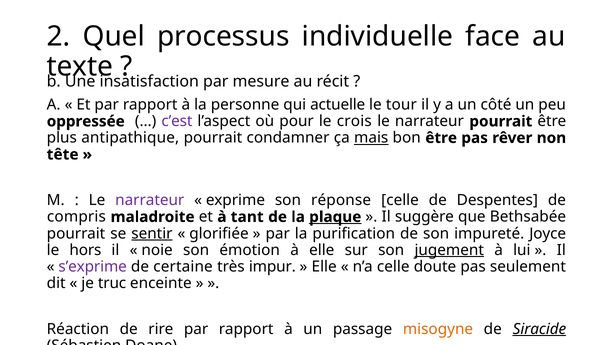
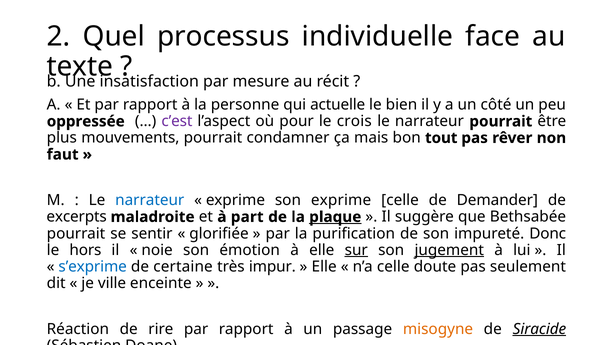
tour: tour -> bien
antipathique: antipathique -> mouvements
mais underline: present -> none
bon être: être -> tout
tête: tête -> faut
narrateur at (150, 200) colour: purple -> blue
son réponse: réponse -> exprime
Despentes: Despentes -> Demander
compris: compris -> excerpts
tant: tant -> part
sentir underline: present -> none
Joyce: Joyce -> Donc
sur underline: none -> present
s’exprime colour: purple -> blue
truc: truc -> ville
